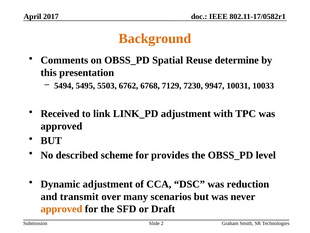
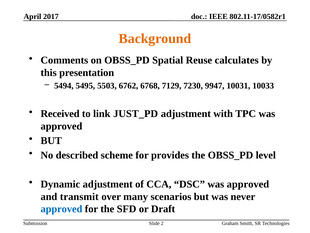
determine: determine -> calculates
LINK_PD: LINK_PD -> JUST_PD
DSC was reduction: reduction -> approved
approved at (61, 209) colour: orange -> blue
